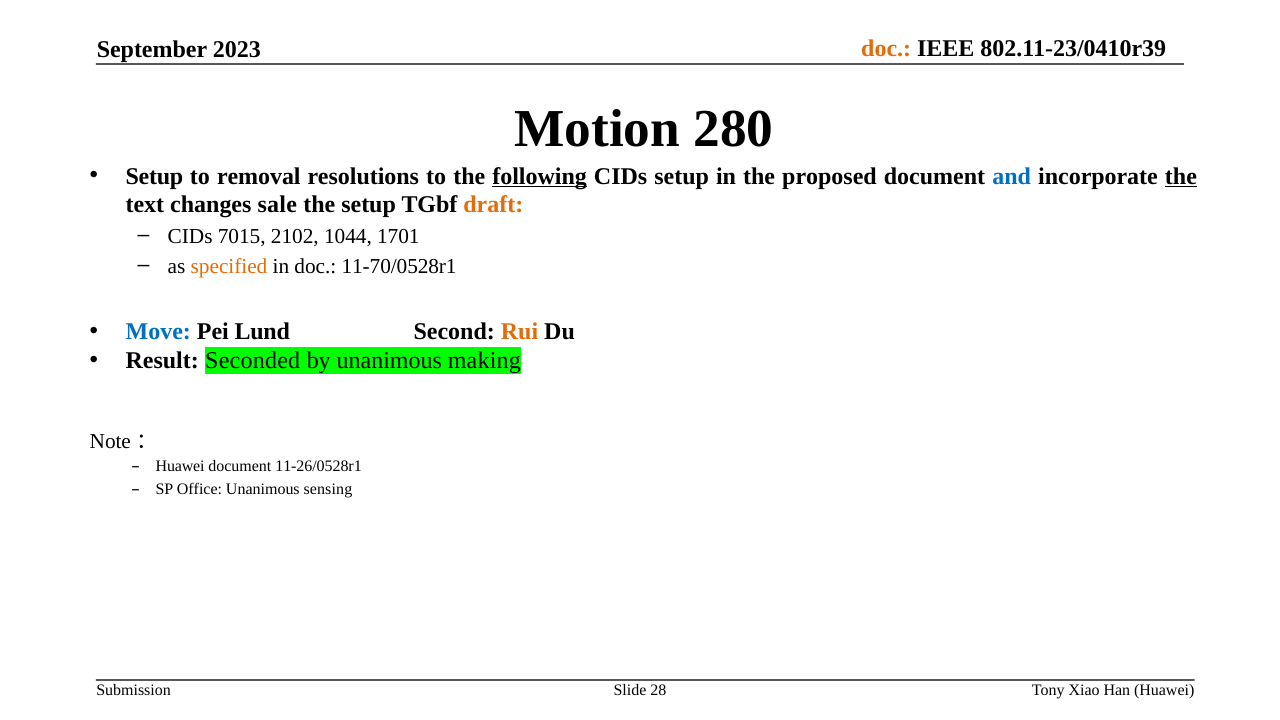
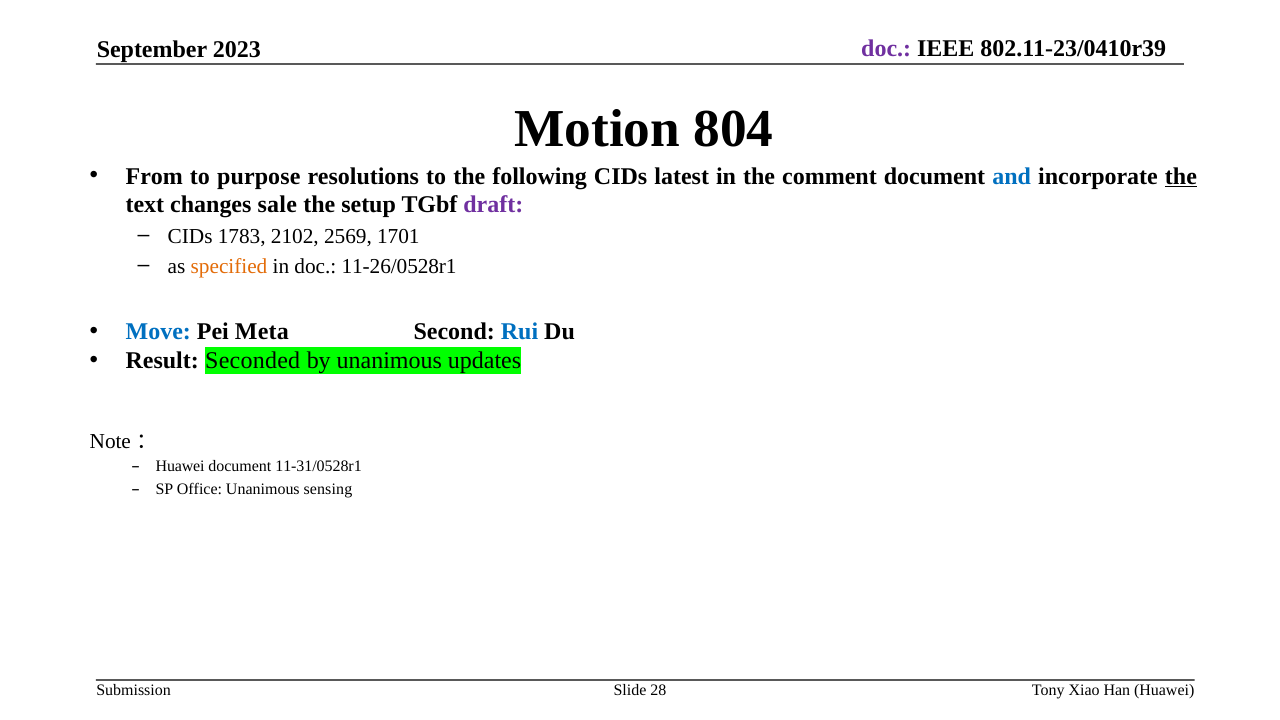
doc at (886, 48) colour: orange -> purple
280: 280 -> 804
Setup at (154, 176): Setup -> From
removal: removal -> purpose
following underline: present -> none
CIDs setup: setup -> latest
proposed: proposed -> comment
draft colour: orange -> purple
7015: 7015 -> 1783
1044: 1044 -> 2569
11-70/0528r1: 11-70/0528r1 -> 11-26/0528r1
Lund: Lund -> Meta
Rui colour: orange -> blue
making: making -> updates
11-26/0528r1: 11-26/0528r1 -> 11-31/0528r1
